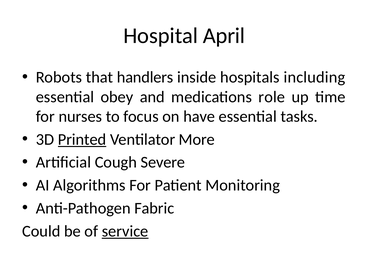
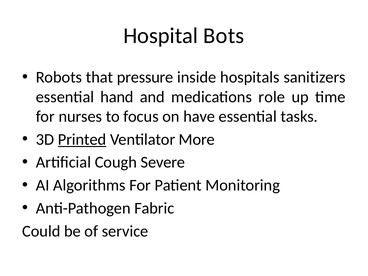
April: April -> Bots
handlers: handlers -> pressure
including: including -> sanitizers
obey: obey -> hand
service underline: present -> none
